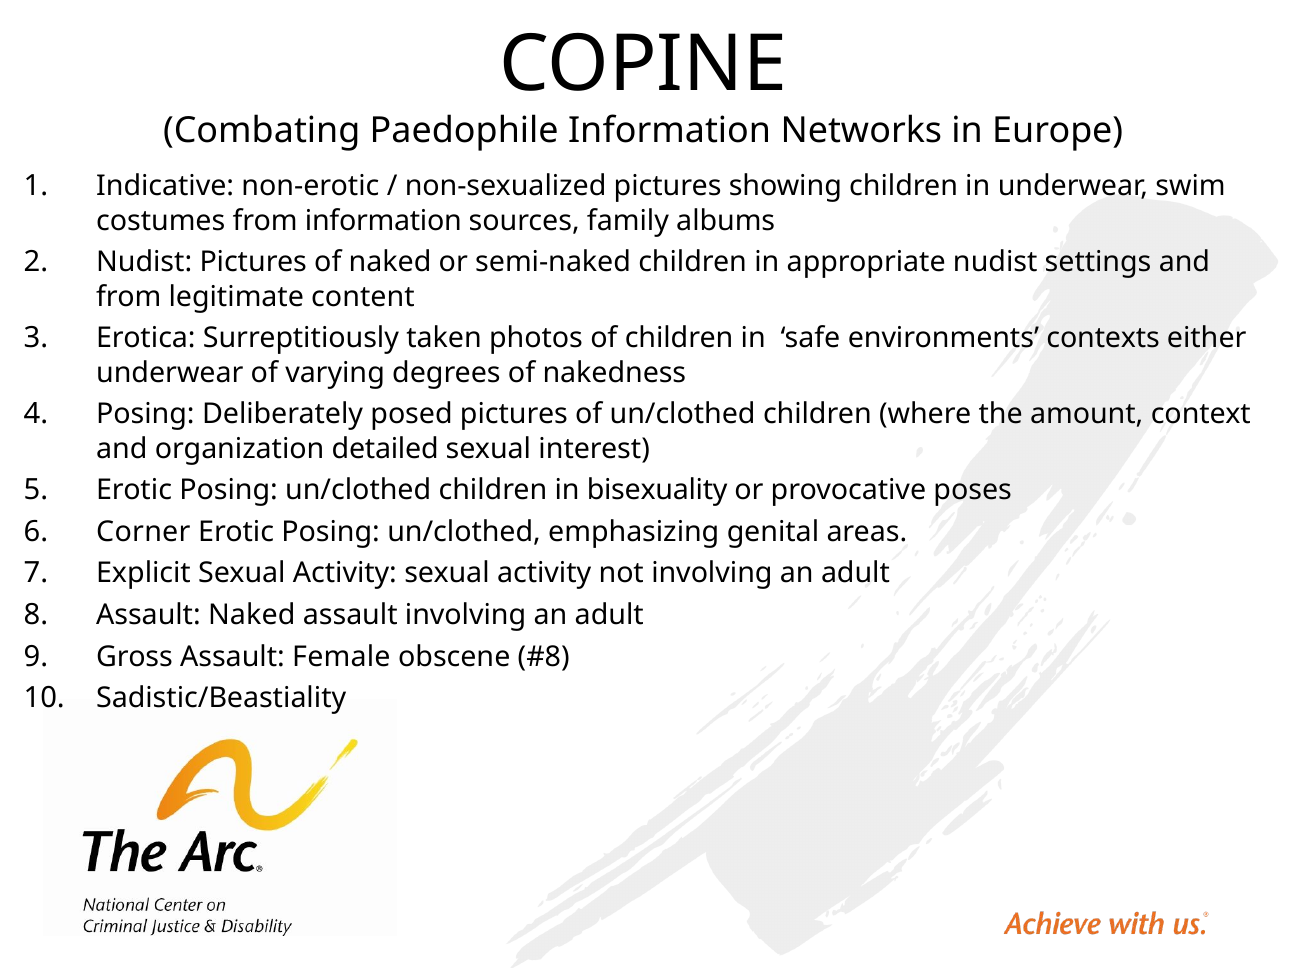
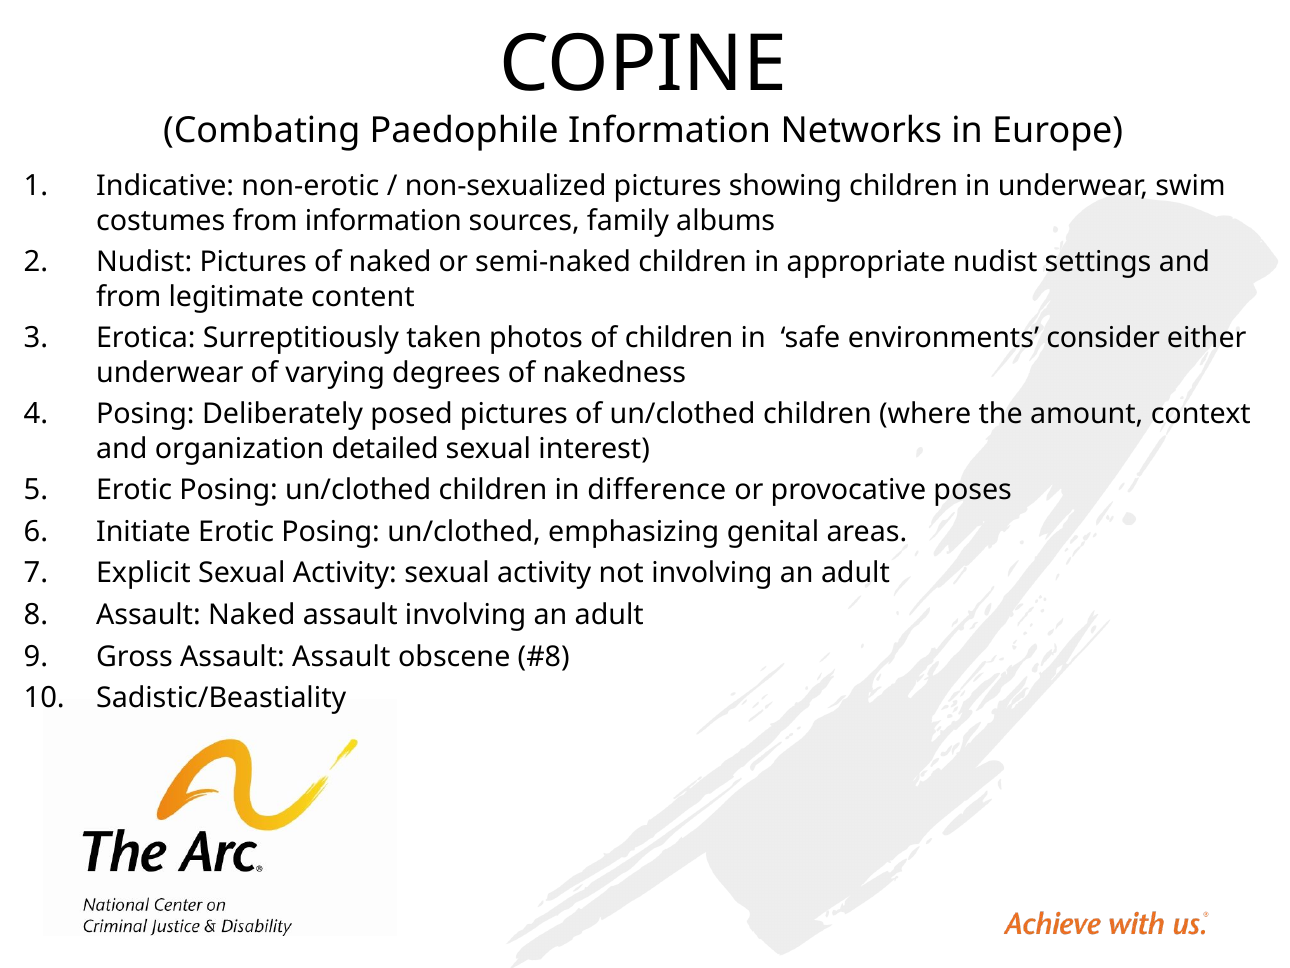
contexts: contexts -> consider
bisexuality: bisexuality -> difference
Corner: Corner -> Initiate
Assault Female: Female -> Assault
